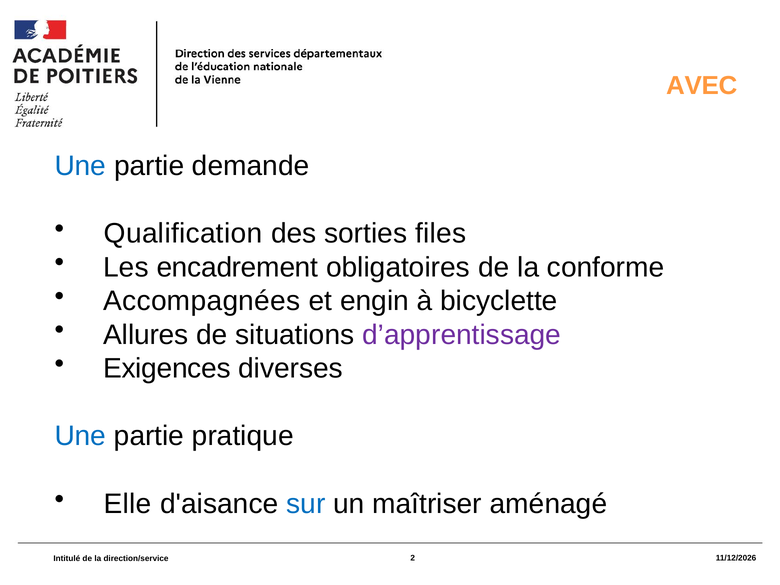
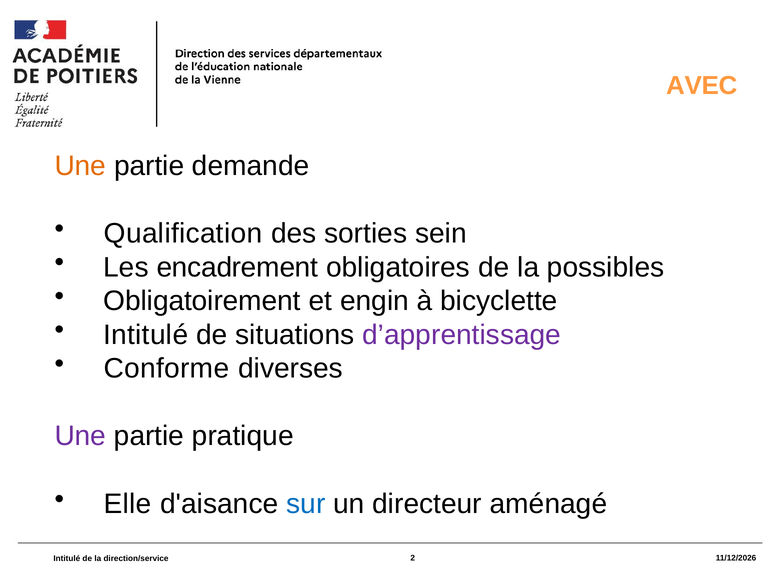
Une at (80, 166) colour: blue -> orange
files: files -> sein
conforme: conforme -> possibles
Accompagnées: Accompagnées -> Obligatoirement
Allures at (146, 335): Allures -> Intitulé
Exigences: Exigences -> Conforme
Une at (80, 436) colour: blue -> purple
maîtriser: maîtriser -> directeur
